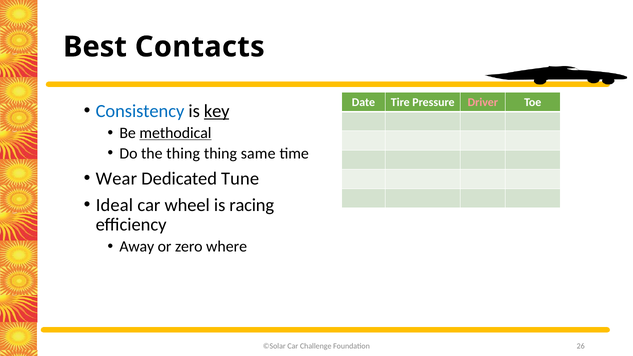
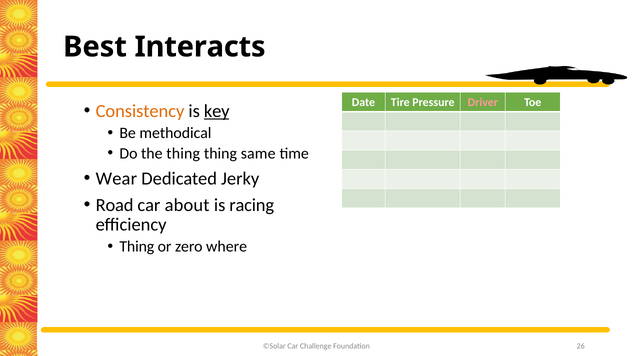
Contacts: Contacts -> Interacts
Consistency colour: blue -> orange
methodical underline: present -> none
Tune: Tune -> Jerky
Ideal: Ideal -> Road
wheel: wheel -> about
Away at (137, 247): Away -> Thing
